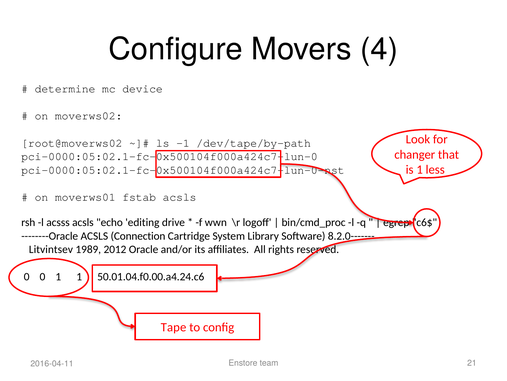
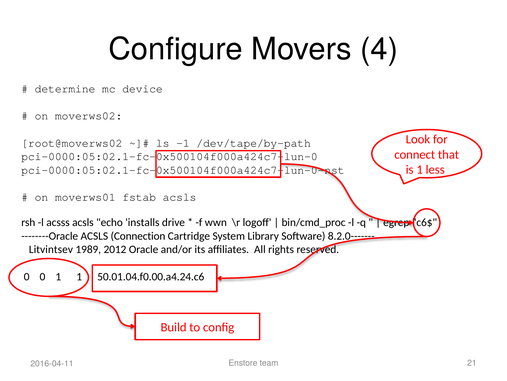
changer: changer -> connect
editing: editing -> installs
Tape: Tape -> Build
